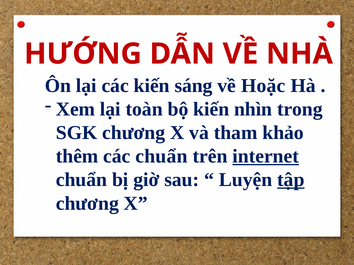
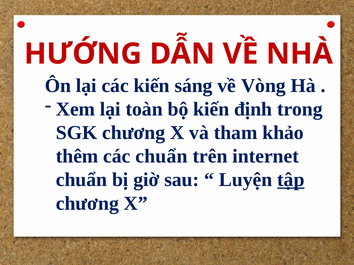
Hoặc: Hoặc -> Vòng
nhìn: nhìn -> định
internet underline: present -> none
